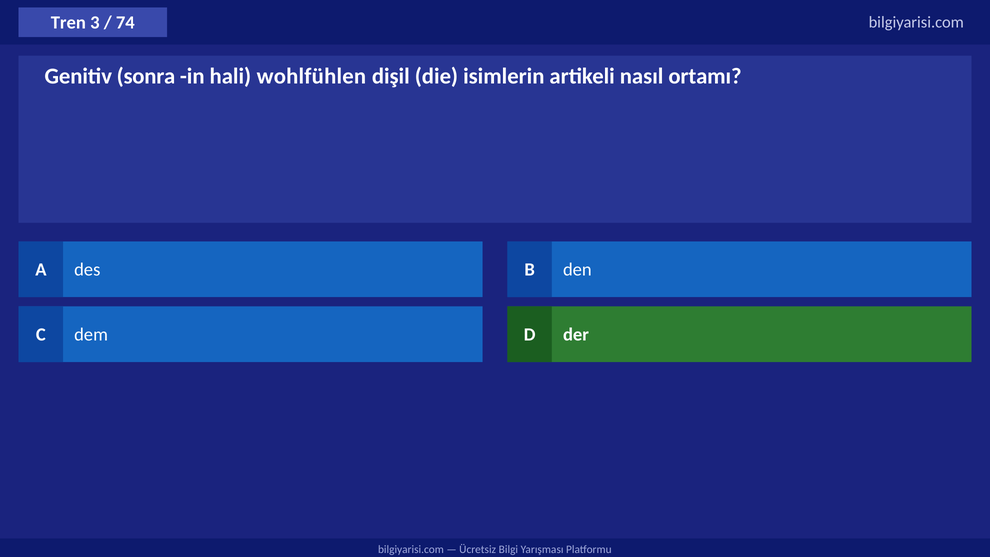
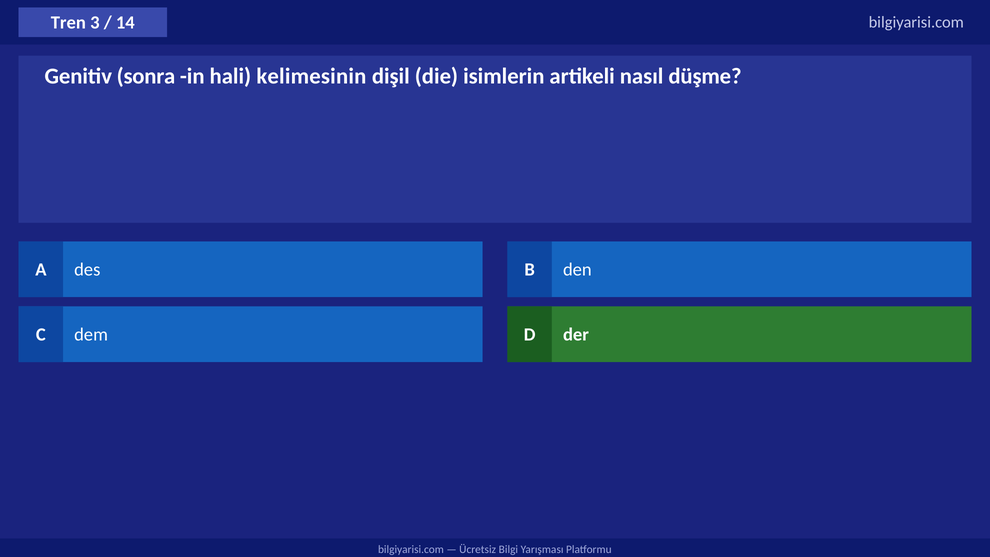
74: 74 -> 14
wohlfühlen: wohlfühlen -> kelimesinin
ortamı: ortamı -> düşme
